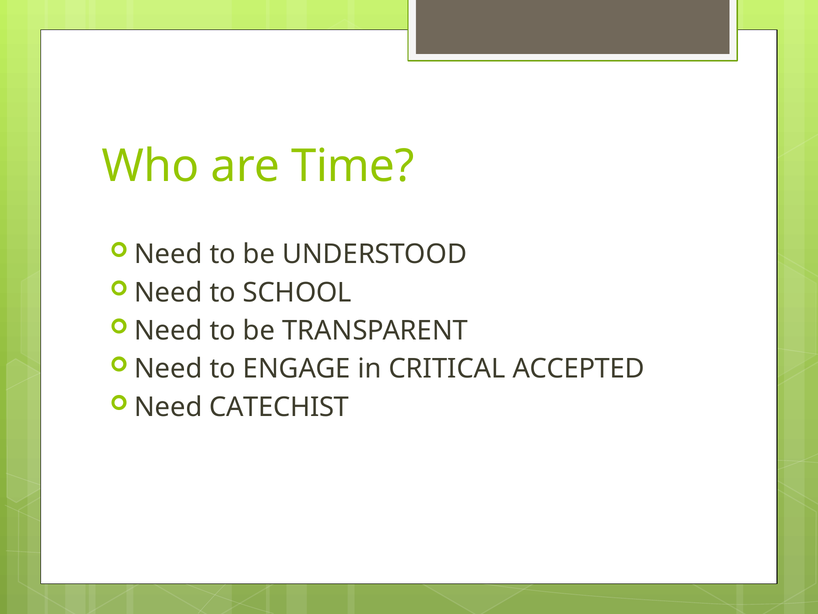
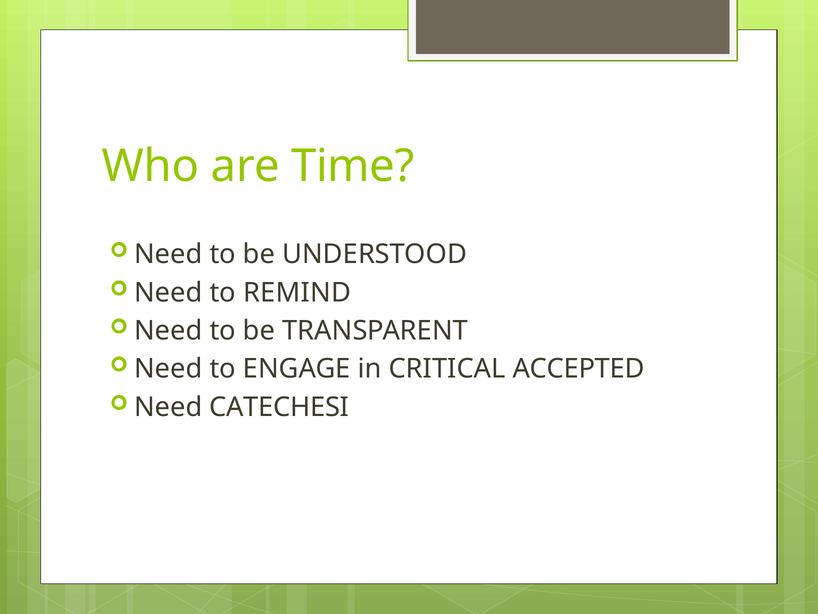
SCHOOL: SCHOOL -> REMIND
CATECHIST: CATECHIST -> CATECHESI
